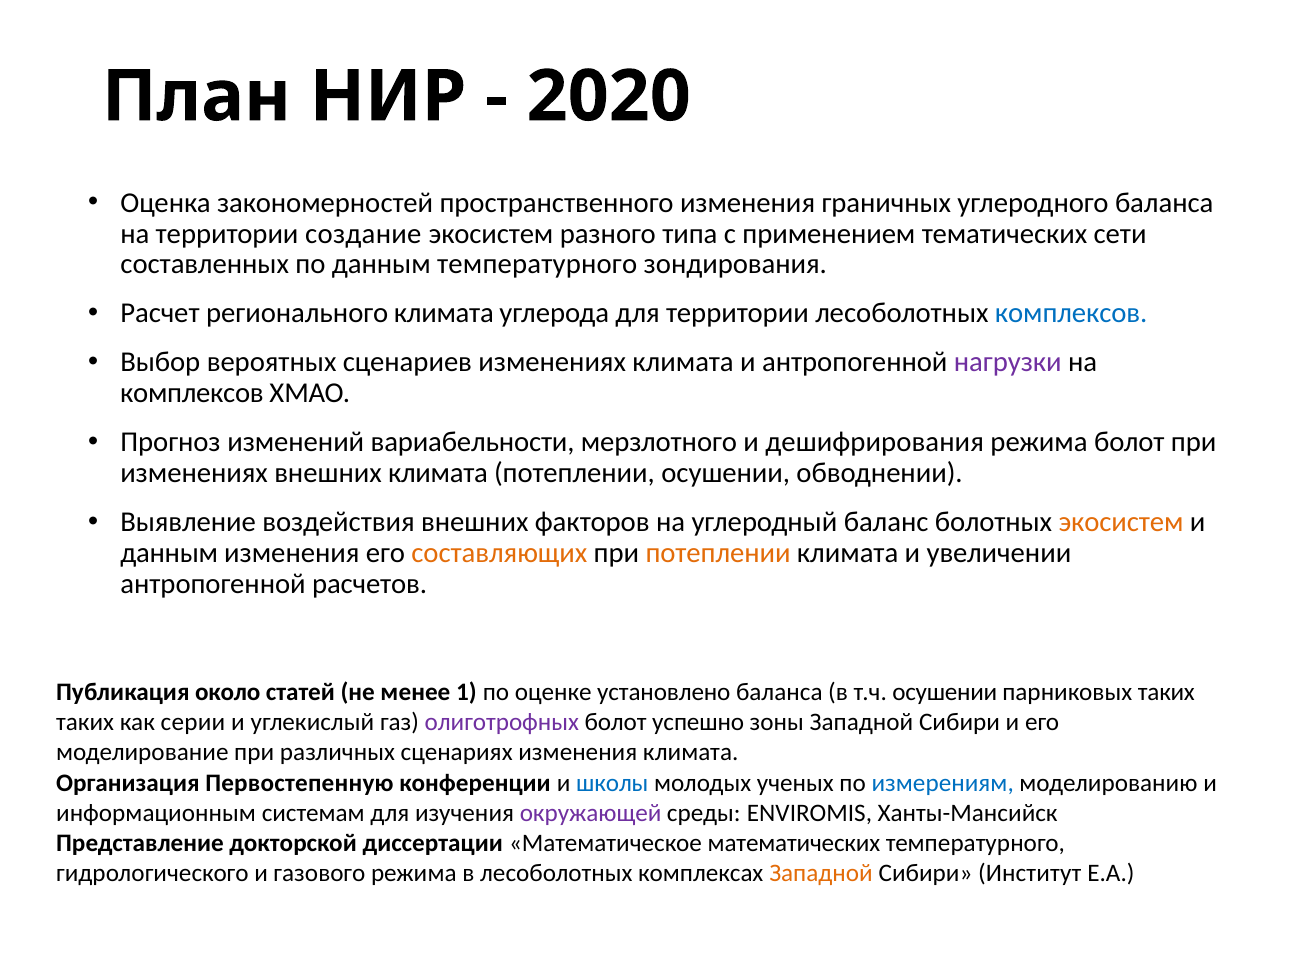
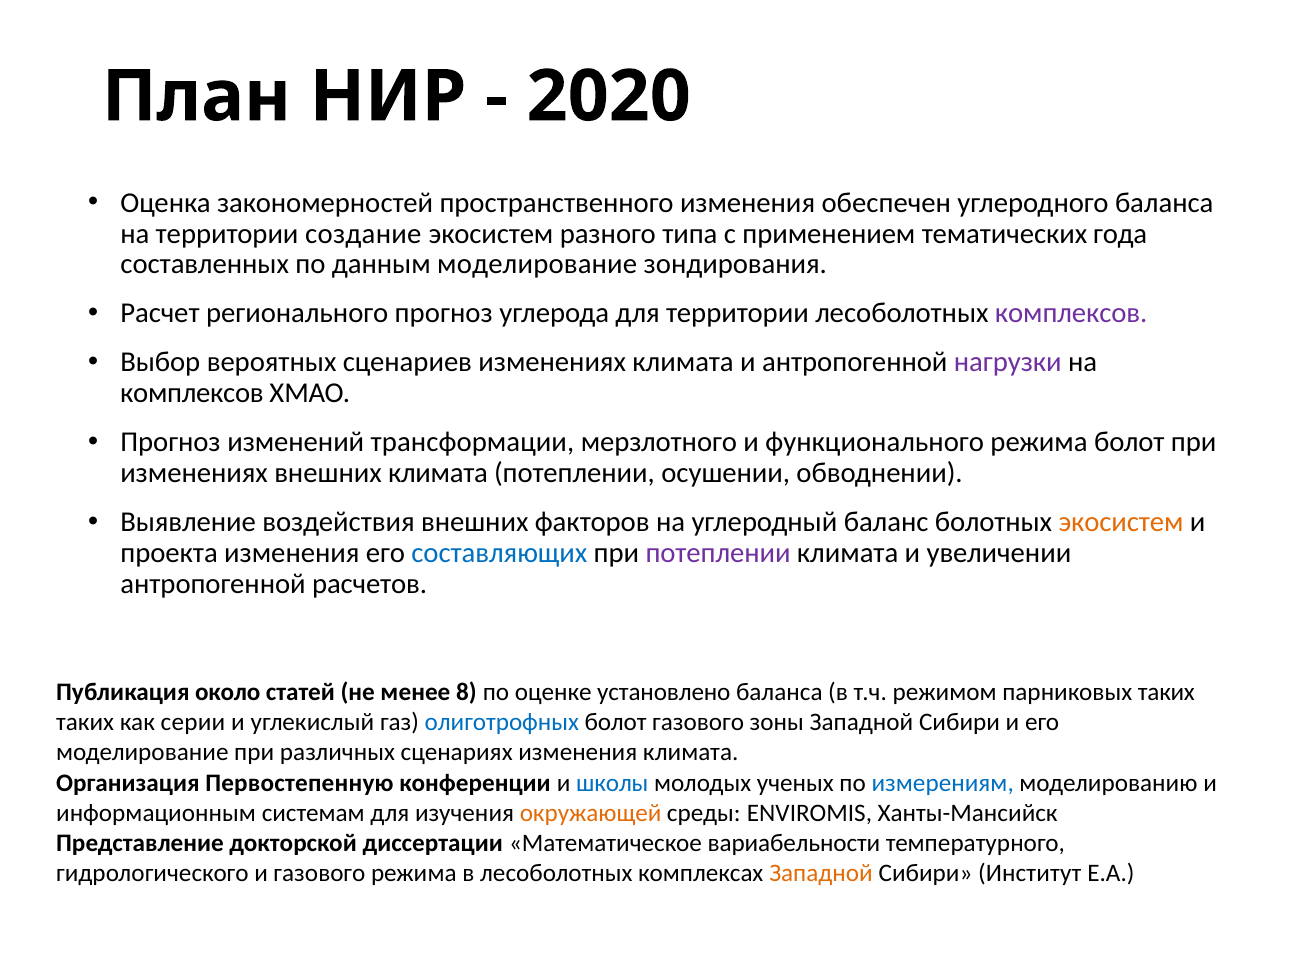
граничных: граничных -> обеспечен
сети: сети -> года
данным температурного: температурного -> моделирование
регионального климата: климата -> прогноз
комплексов at (1071, 314) colour: blue -> purple
вариабельности: вариабельности -> трансформации
дешифрирования: дешифрирования -> функционального
данным at (169, 553): данным -> проекта
составляющих colour: orange -> blue
потеплении at (718, 553) colour: orange -> purple
1: 1 -> 8
т.ч осушении: осушении -> режимом
олиготрофных colour: purple -> blue
болот успешно: успешно -> газового
окружающей colour: purple -> orange
математических: математических -> вариабельности
